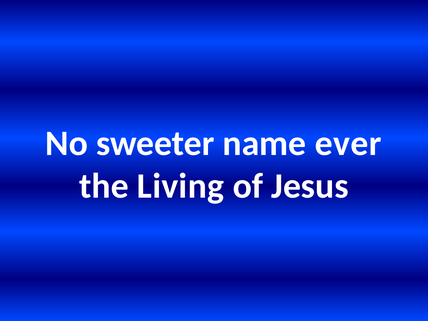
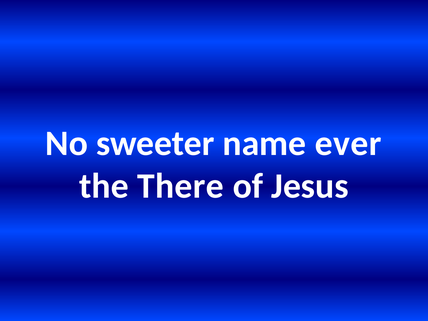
Living: Living -> There
